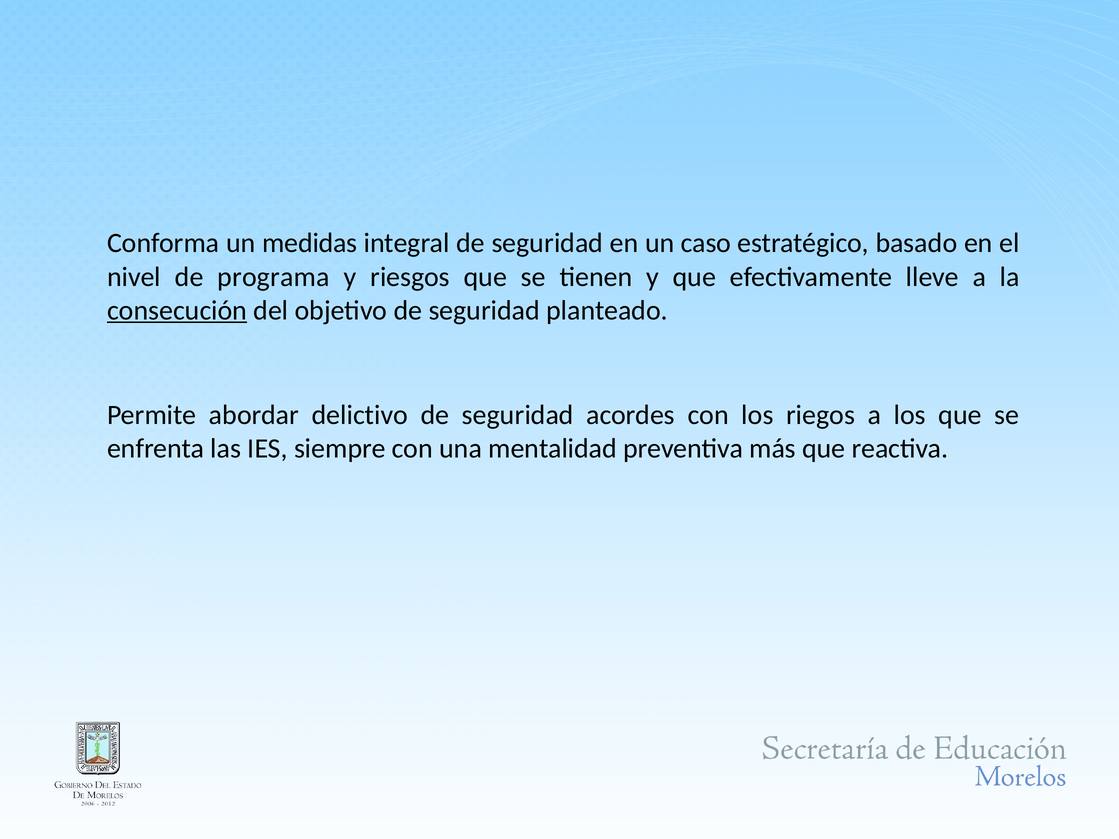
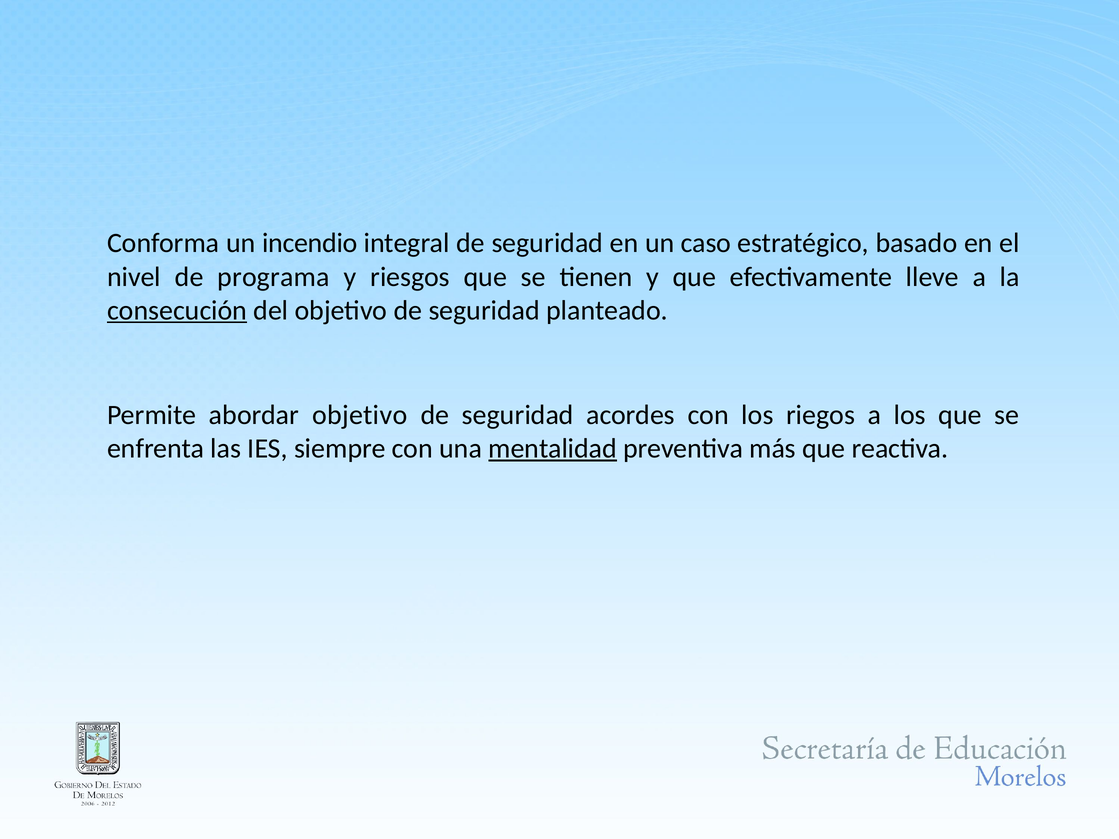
medidas: medidas -> incendio
abordar delictivo: delictivo -> objetivo
mentalidad underline: none -> present
